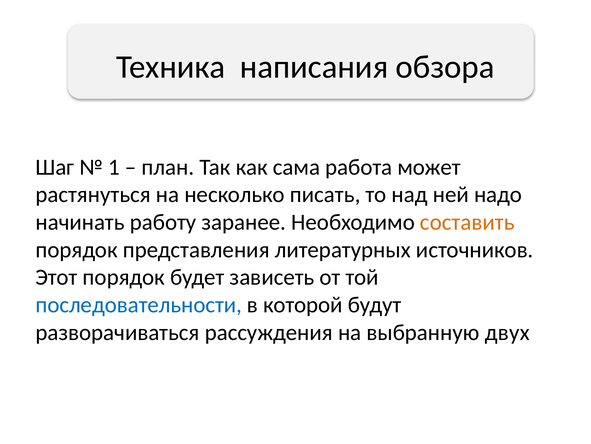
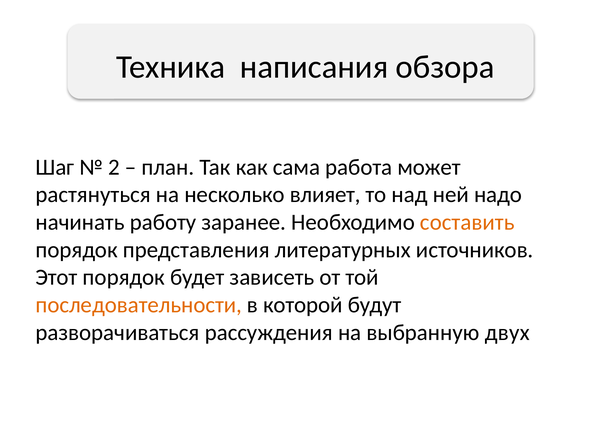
1: 1 -> 2
писать: писать -> влияет
последовательности colour: blue -> orange
